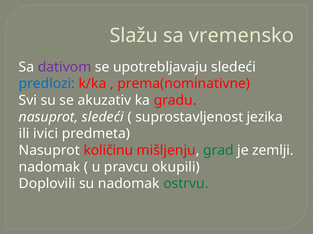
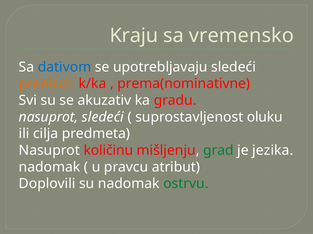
Slažu: Slažu -> Kraju
dativom colour: purple -> blue
predlozi colour: blue -> orange
jezika: jezika -> oluku
ivici: ivici -> cilja
zemlji: zemlji -> jezika
okupili: okupili -> atribut
